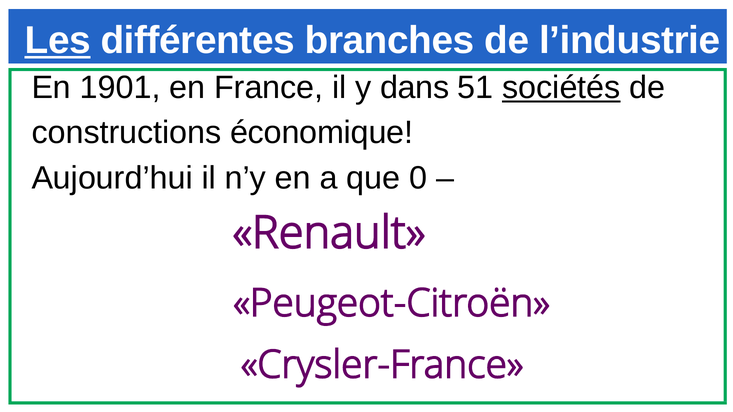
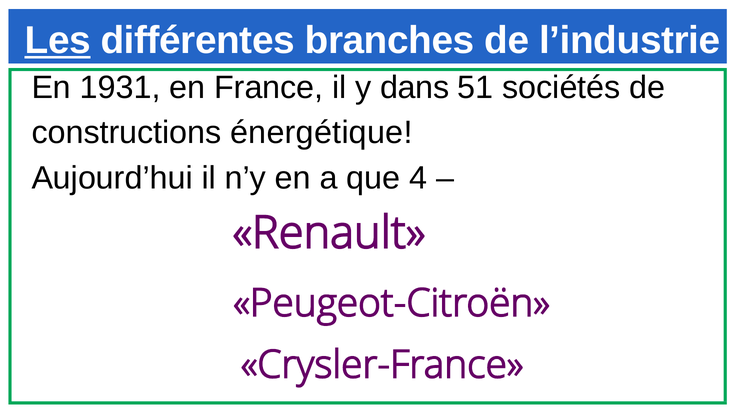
1901: 1901 -> 1931
sociétés underline: present -> none
économique: économique -> énergétique
0: 0 -> 4
